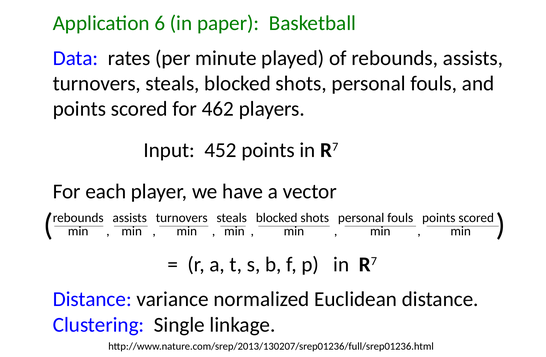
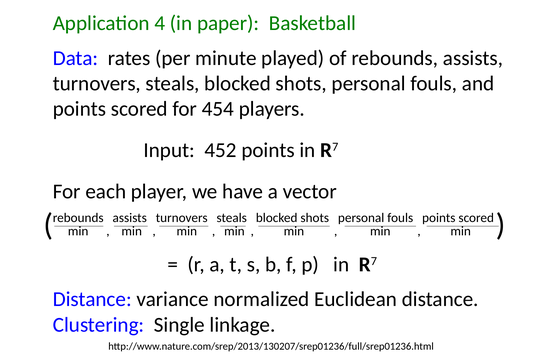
6: 6 -> 4
462: 462 -> 454
